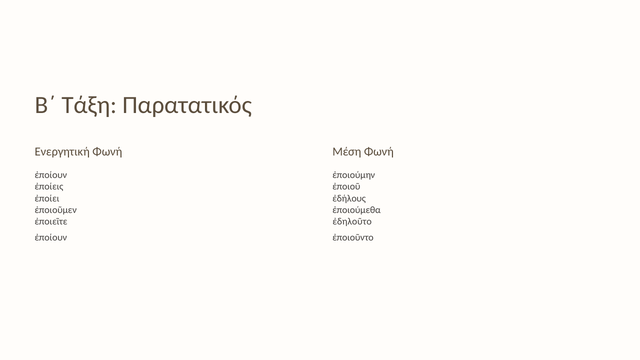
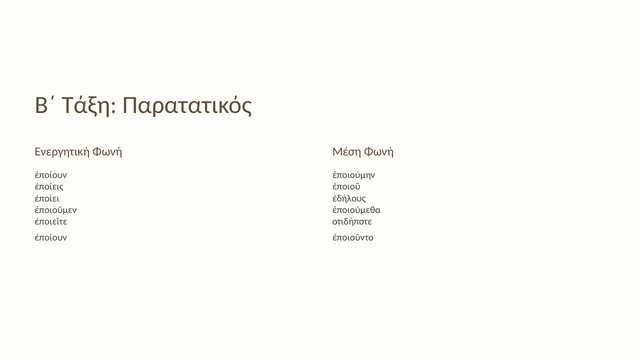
ἐδηλοῦτο: ἐδηλοῦτο -> οτιδήποτε
